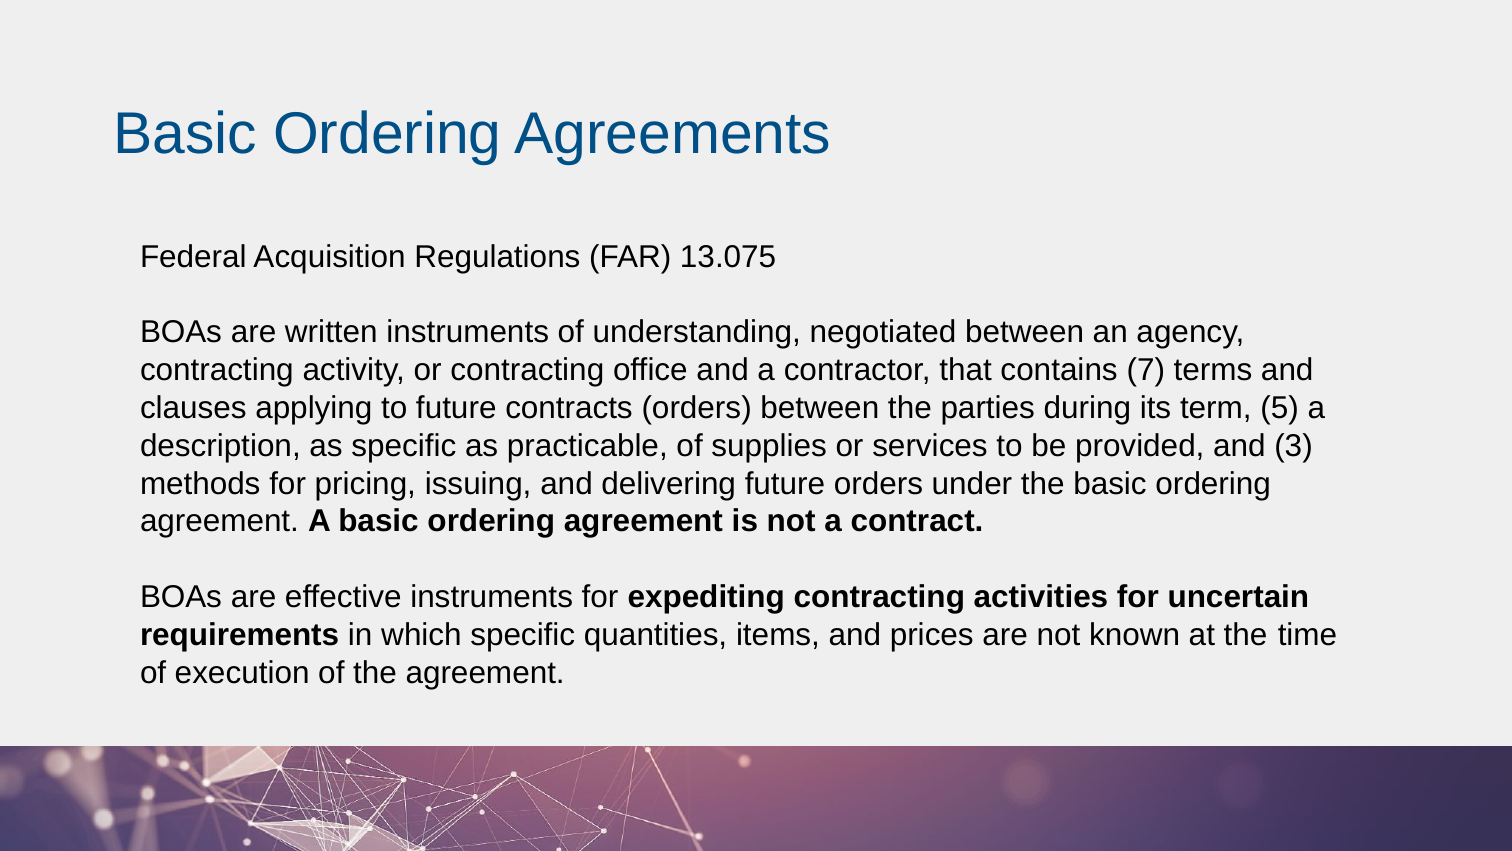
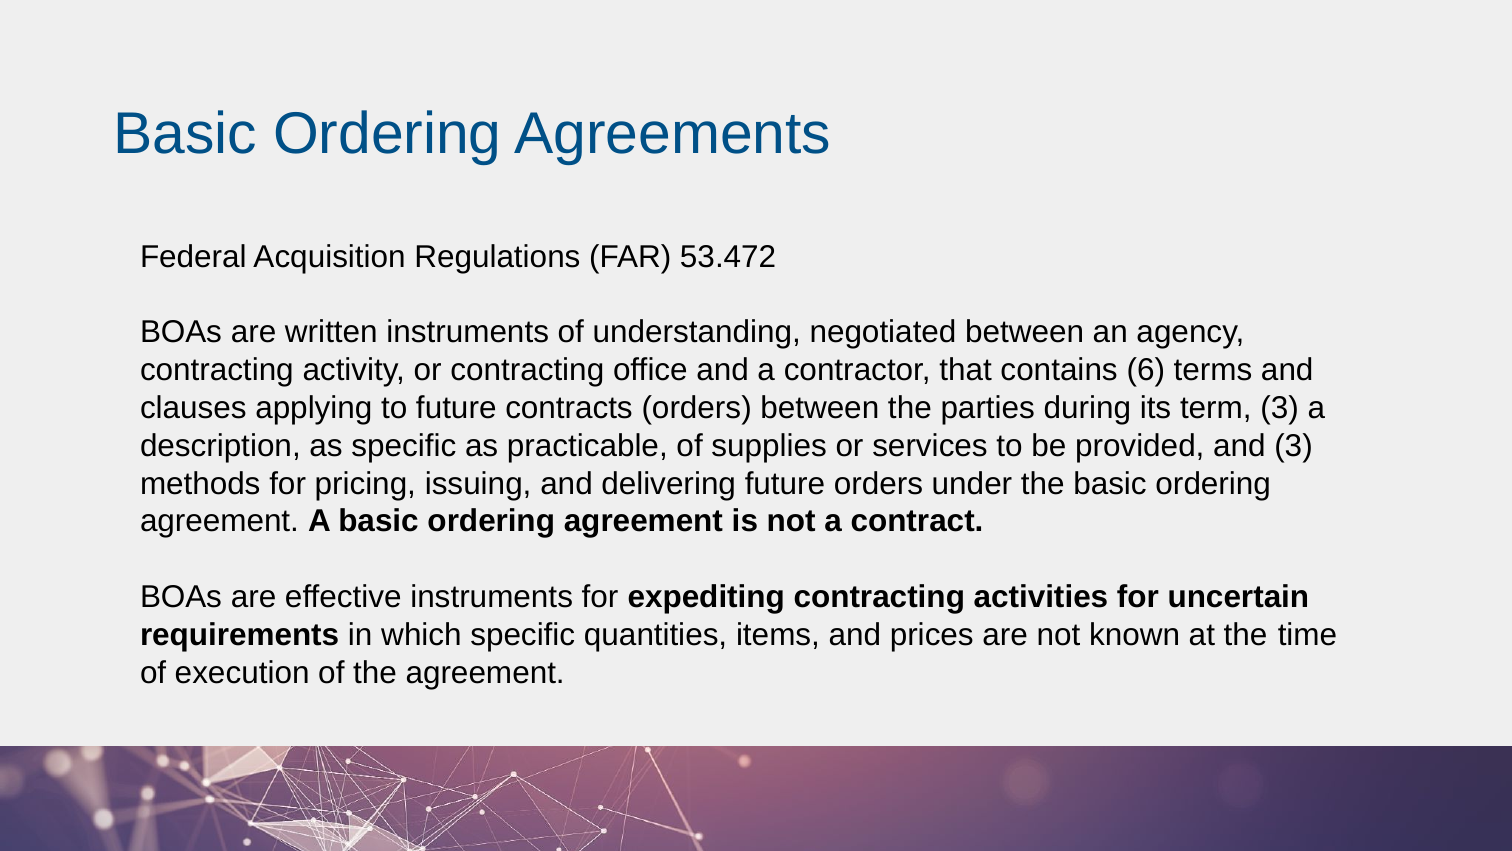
13.075: 13.075 -> 53.472
7: 7 -> 6
term 5: 5 -> 3
